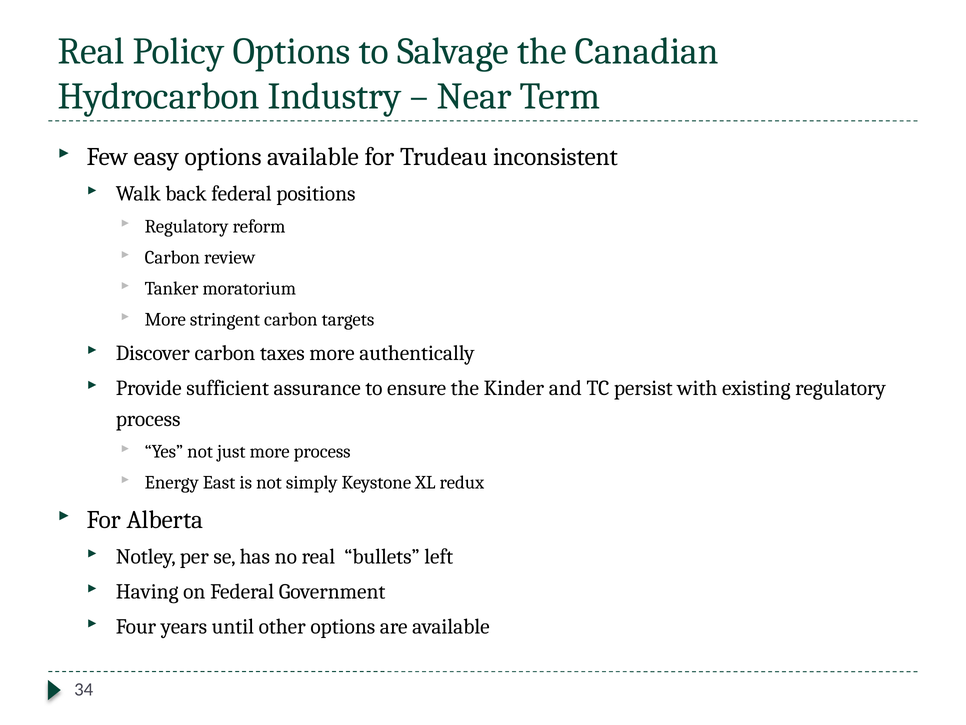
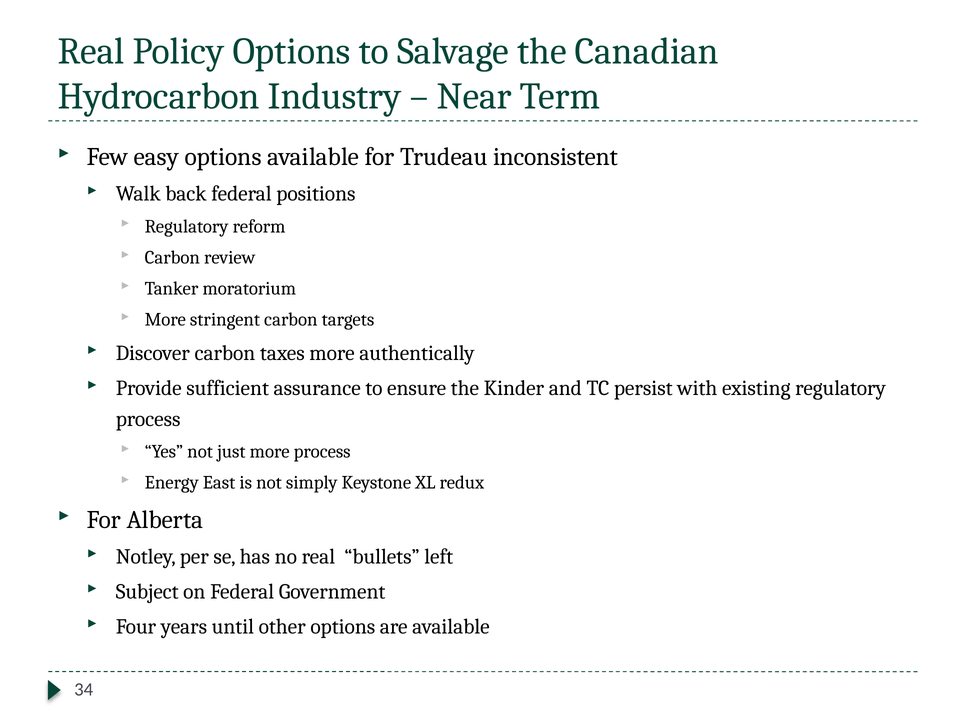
Having: Having -> Subject
